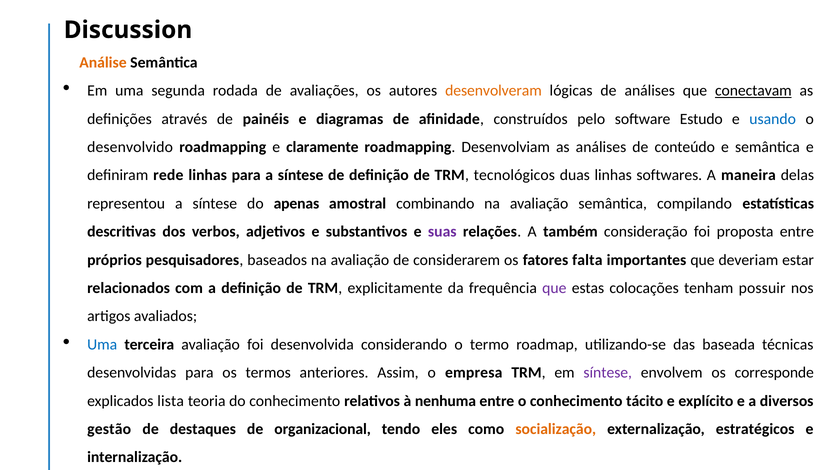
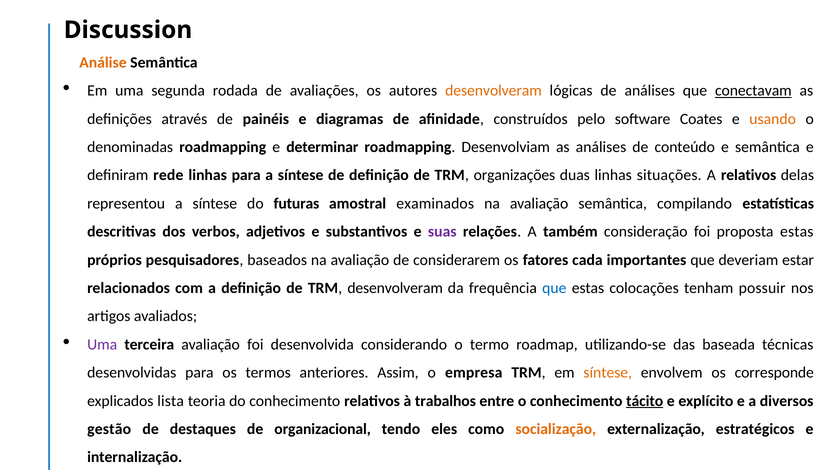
Estudo: Estudo -> Coates
usando colour: blue -> orange
desenvolvido: desenvolvido -> denominadas
claramente: claramente -> determinar
tecnológicos: tecnológicos -> organizações
softwares: softwares -> situações
A maneira: maneira -> relativos
apenas: apenas -> futuras
combinando: combinando -> examinados
proposta entre: entre -> estas
falta: falta -> cada
TRM explicitamente: explicitamente -> desenvolveram
que at (554, 288) colour: purple -> blue
Uma at (102, 345) colour: blue -> purple
síntese at (608, 373) colour: purple -> orange
nenhuma: nenhuma -> trabalhos
tácito underline: none -> present
